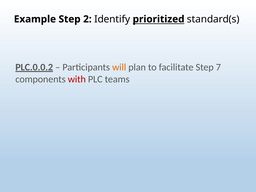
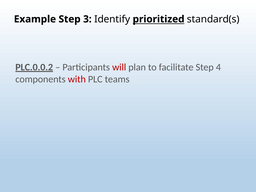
2: 2 -> 3
will colour: orange -> red
7: 7 -> 4
